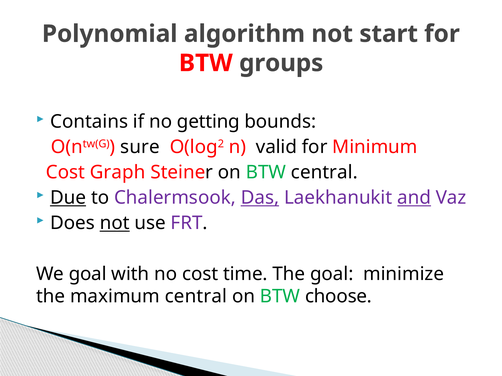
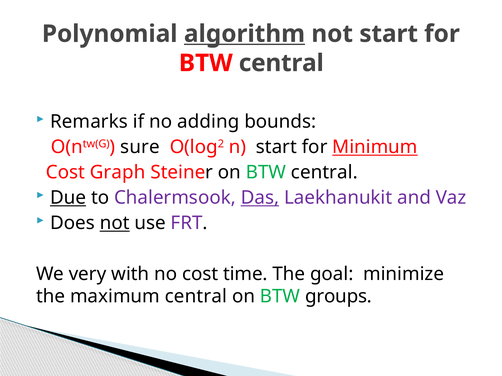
algorithm underline: none -> present
groups at (281, 63): groups -> central
Contains: Contains -> Remarks
getting: getting -> adding
n valid: valid -> start
Minimum underline: none -> present
and underline: present -> none
We goal: goal -> very
choose: choose -> groups
